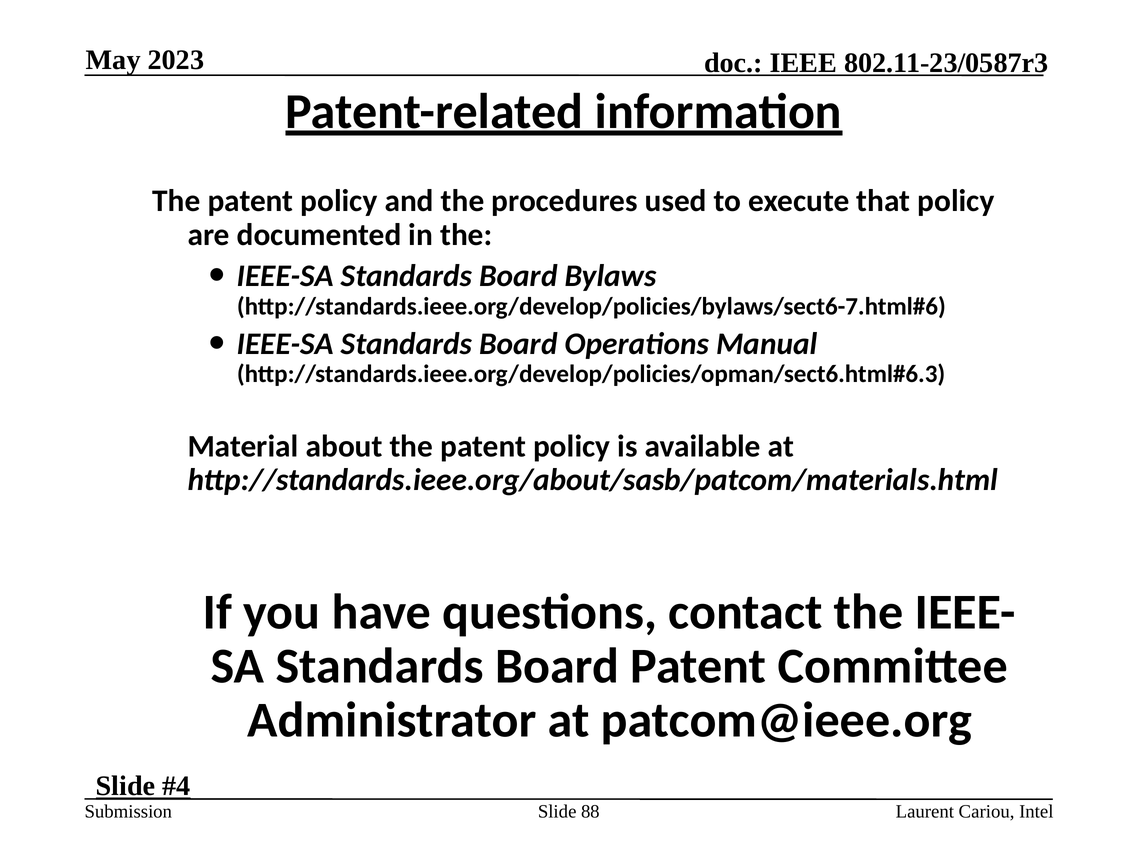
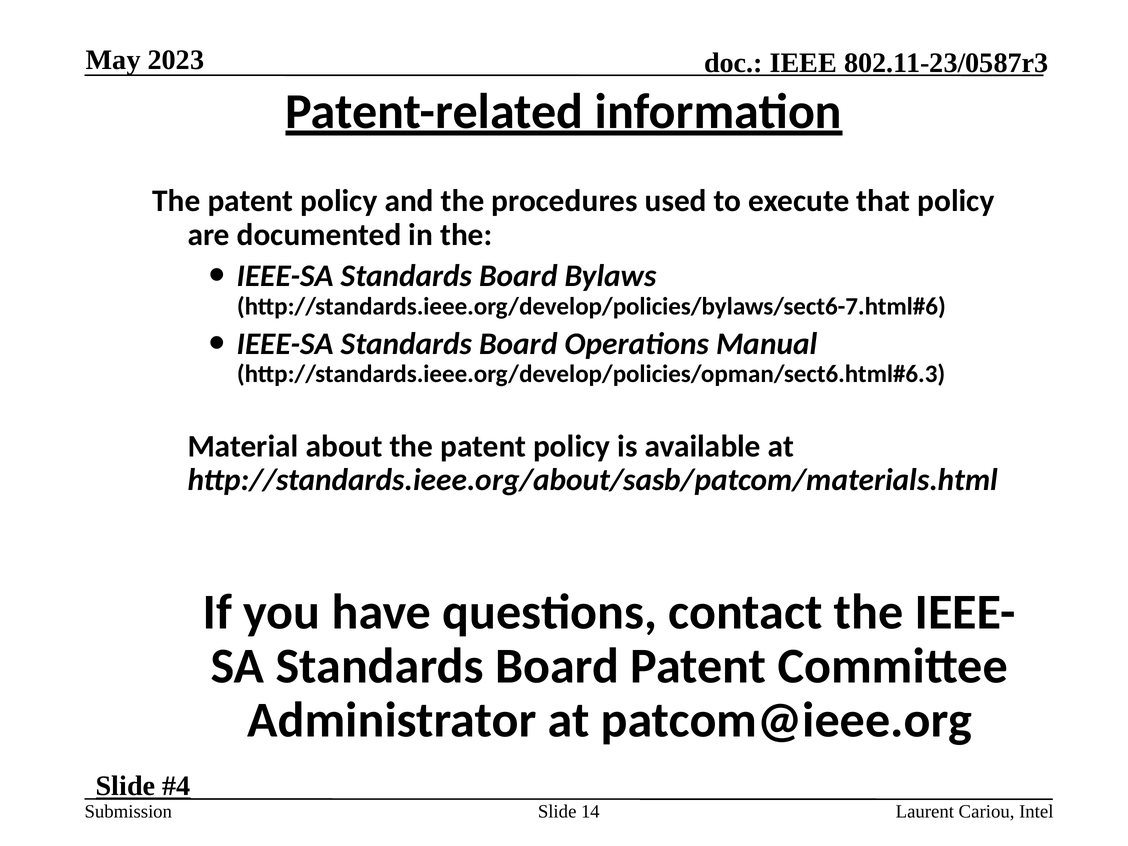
88: 88 -> 14
